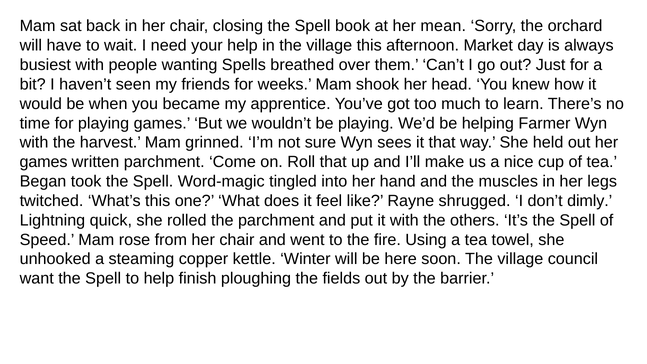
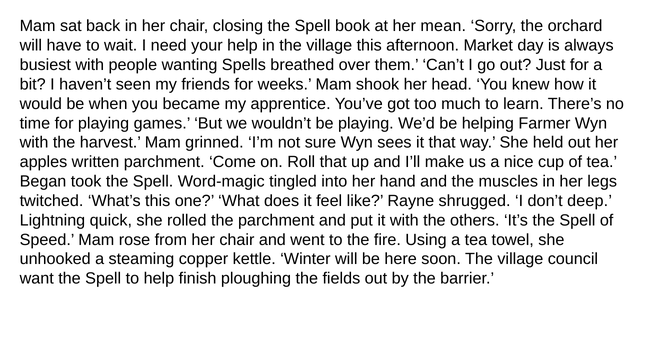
games at (44, 162): games -> apples
dimly: dimly -> deep
